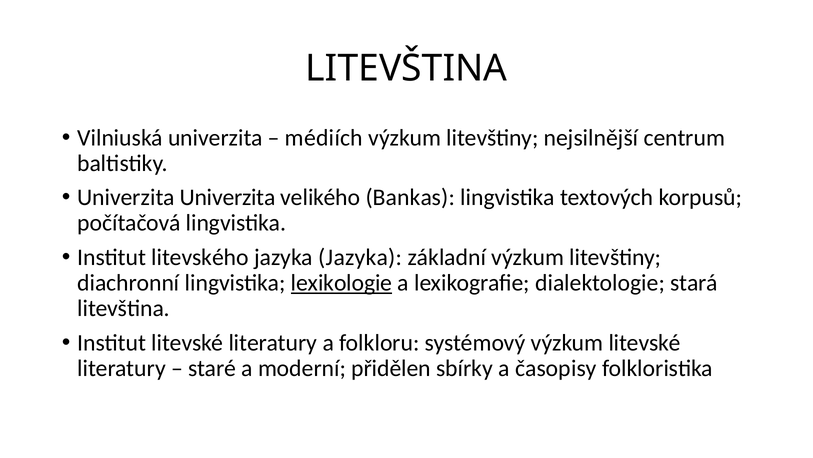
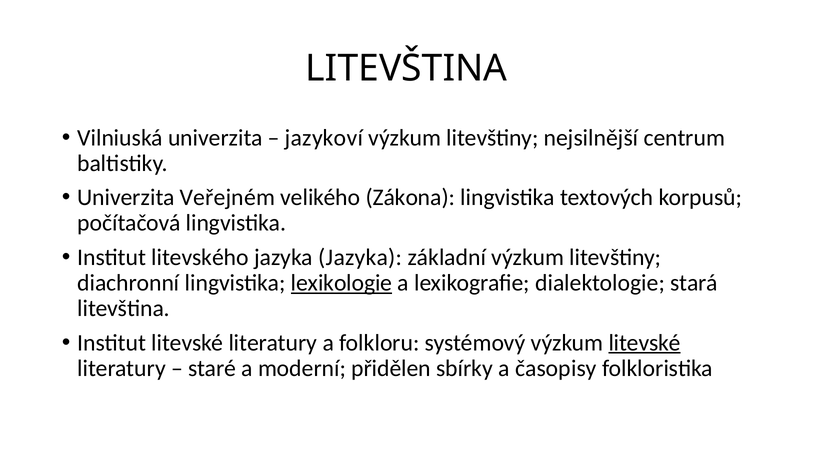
médiích: médiích -> jazykoví
Univerzita Univerzita: Univerzita -> Veřejném
Bankas: Bankas -> Zákona
litevské at (645, 342) underline: none -> present
